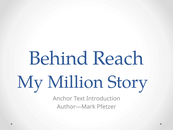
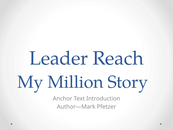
Behind: Behind -> Leader
